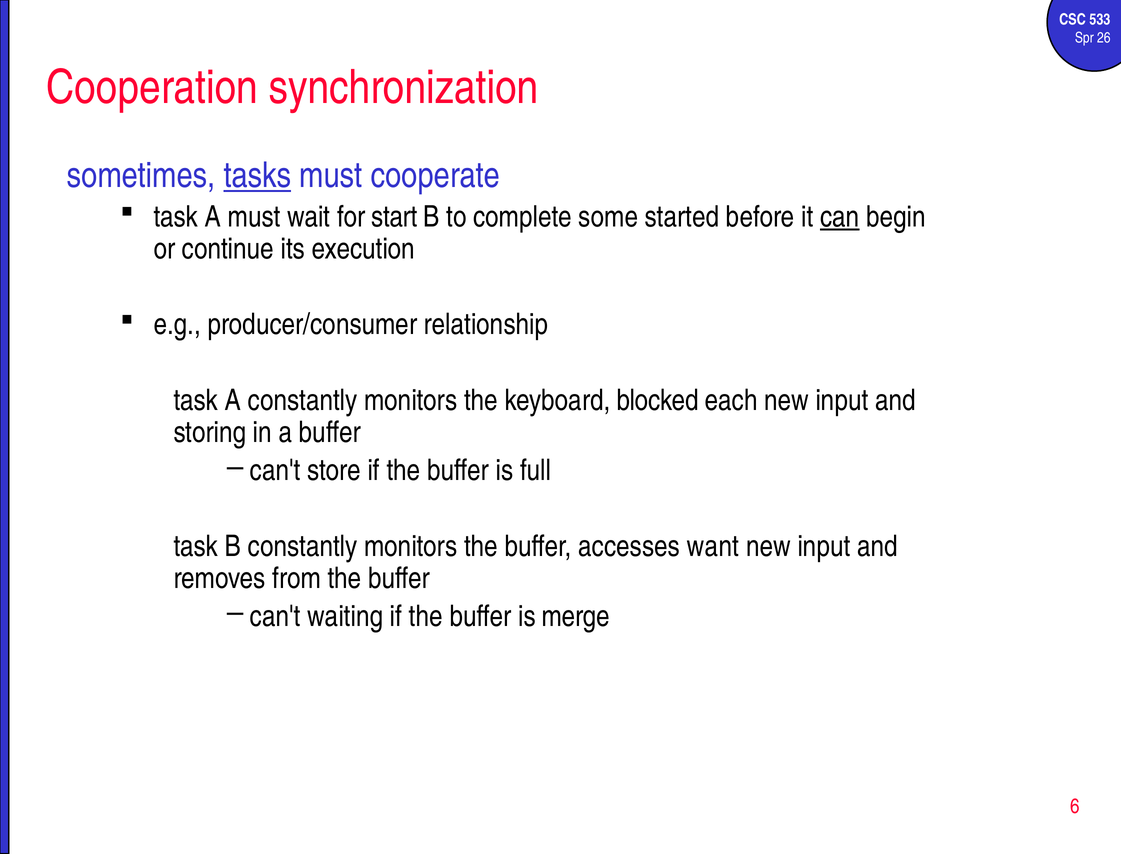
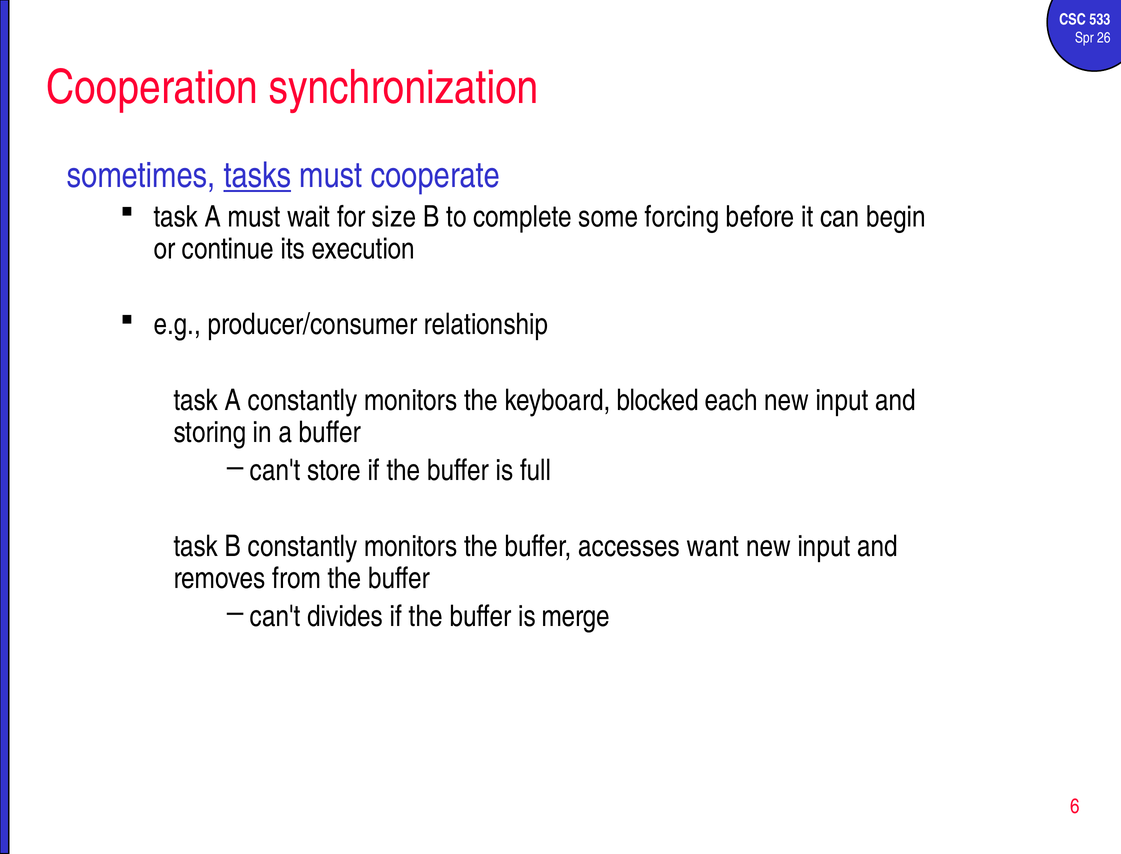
start: start -> size
started: started -> forcing
can underline: present -> none
waiting: waiting -> divides
